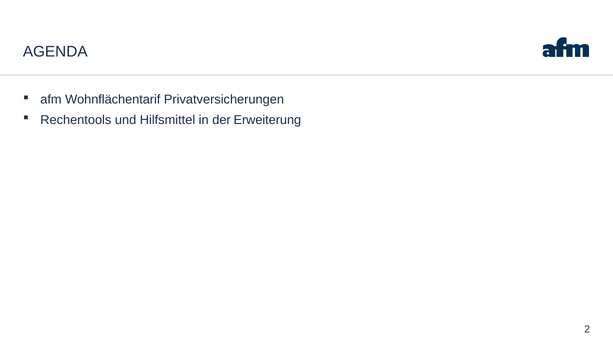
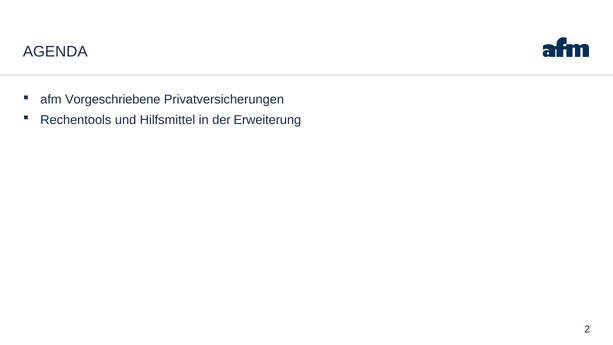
Wohnflächentarif: Wohnflächentarif -> Vorgeschriebene
